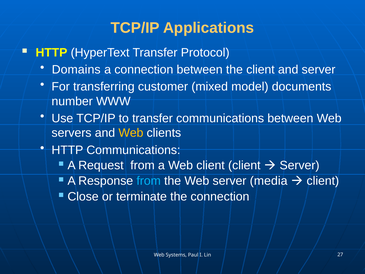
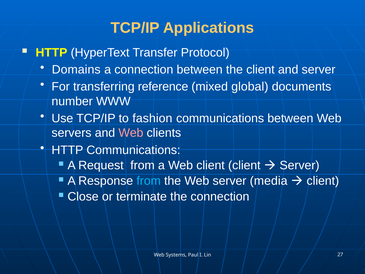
customer: customer -> reference
model: model -> global
to transfer: transfer -> fashion
Web at (131, 133) colour: yellow -> pink
